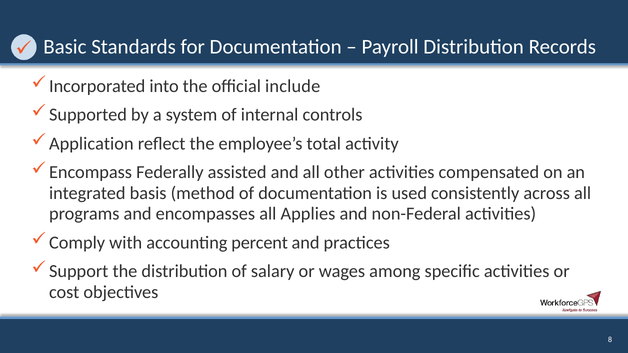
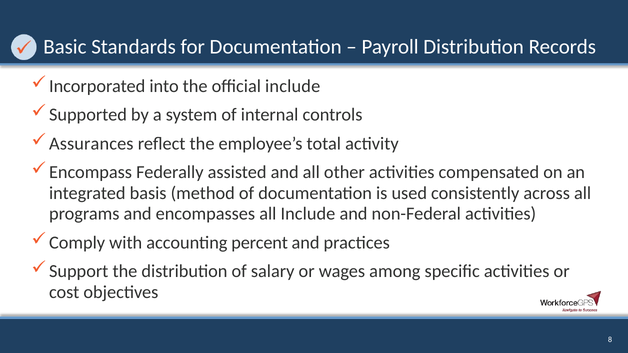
Application: Application -> Assurances
all Applies: Applies -> Include
